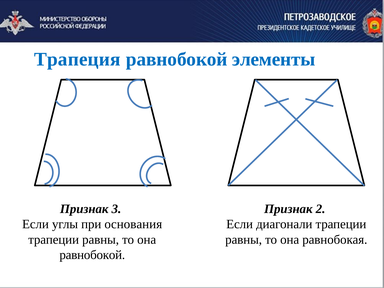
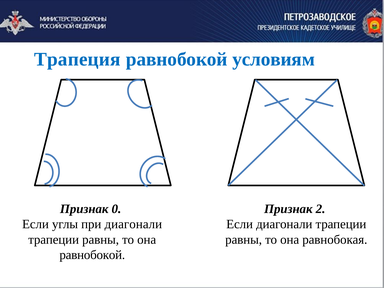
элементы: элементы -> условиям
3: 3 -> 0
при основания: основания -> диагонали
